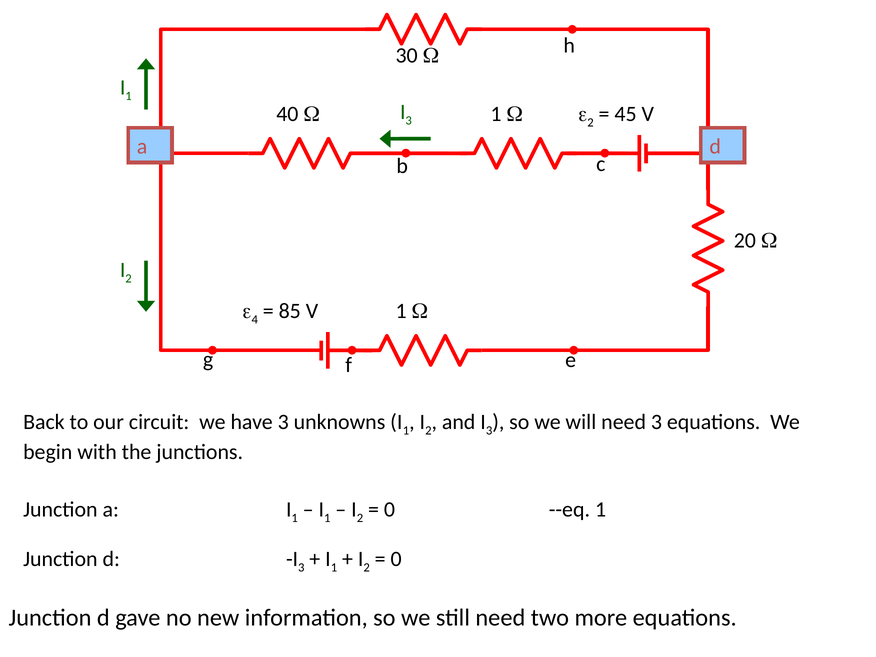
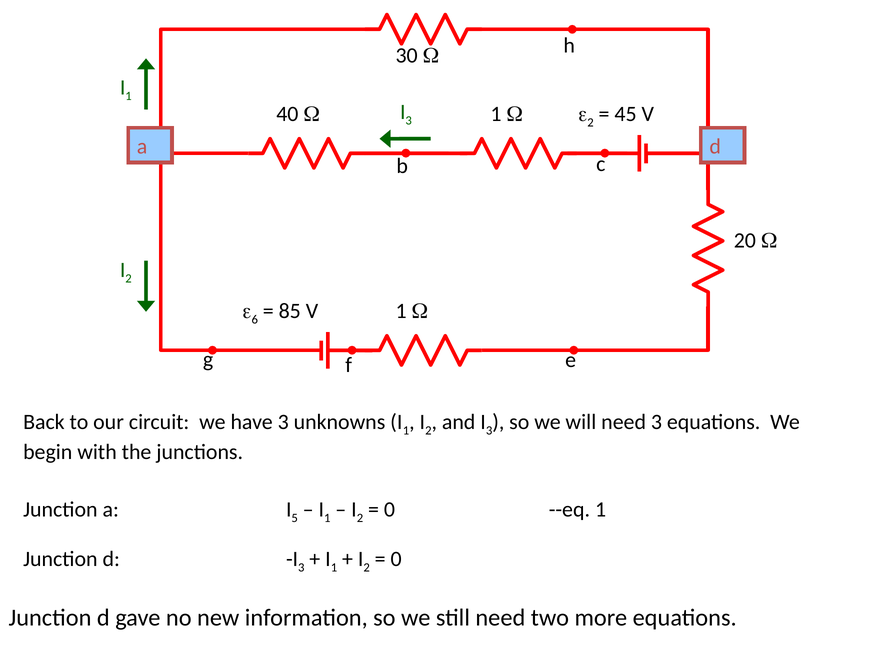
4: 4 -> 6
1 at (295, 518): 1 -> 5
